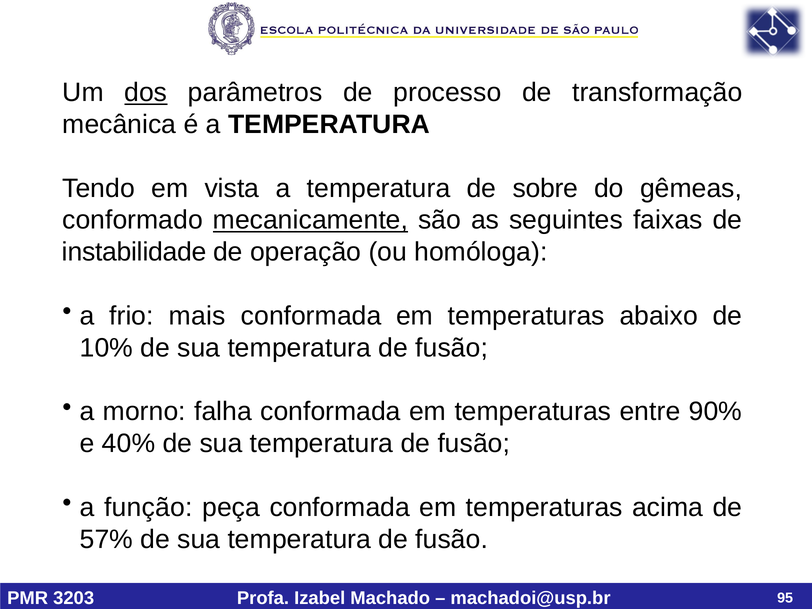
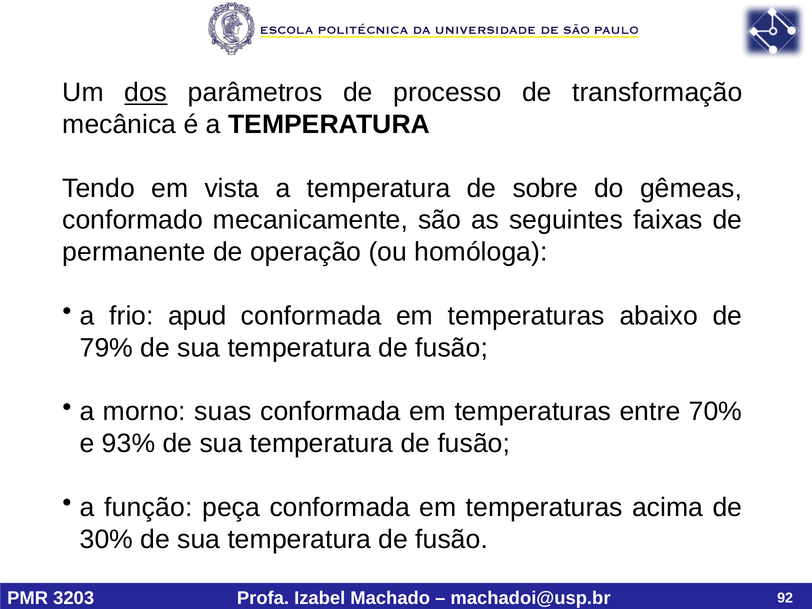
mecanicamente underline: present -> none
instabilidade: instabilidade -> permanente
mais: mais -> apud
10%: 10% -> 79%
falha: falha -> suas
90%: 90% -> 70%
40%: 40% -> 93%
57%: 57% -> 30%
95: 95 -> 92
